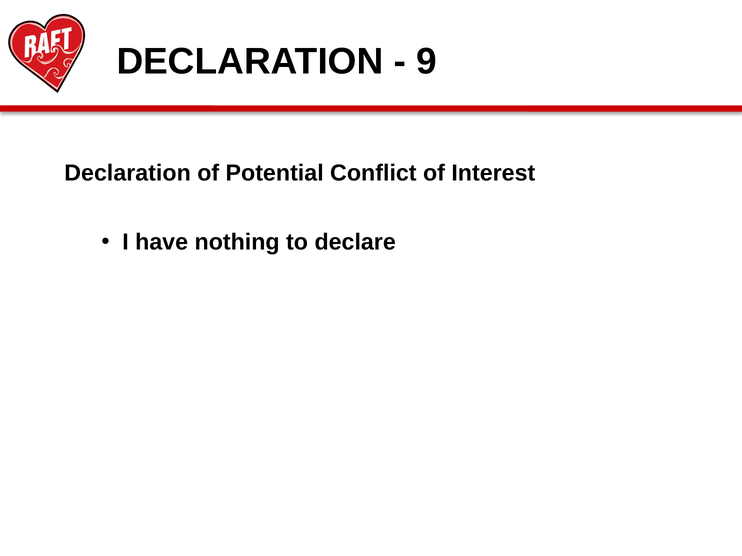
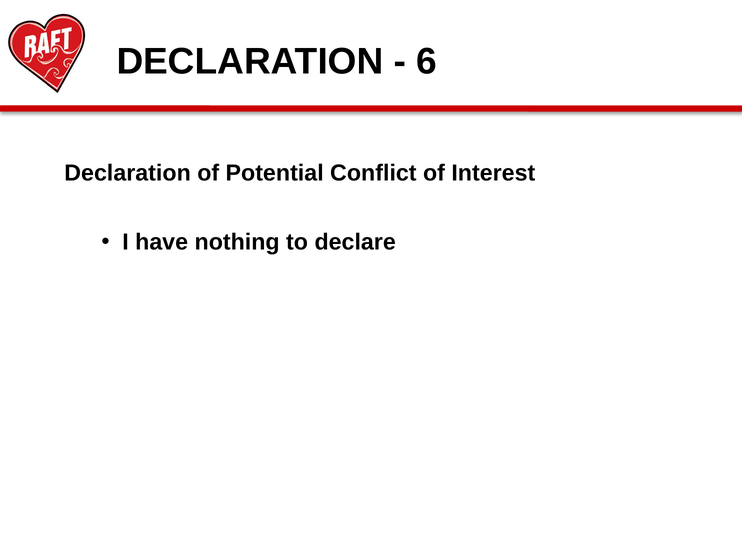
9: 9 -> 6
